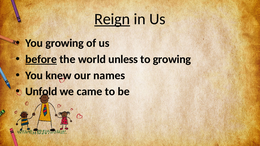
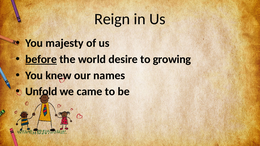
Reign underline: present -> none
You growing: growing -> majesty
unless: unless -> desire
